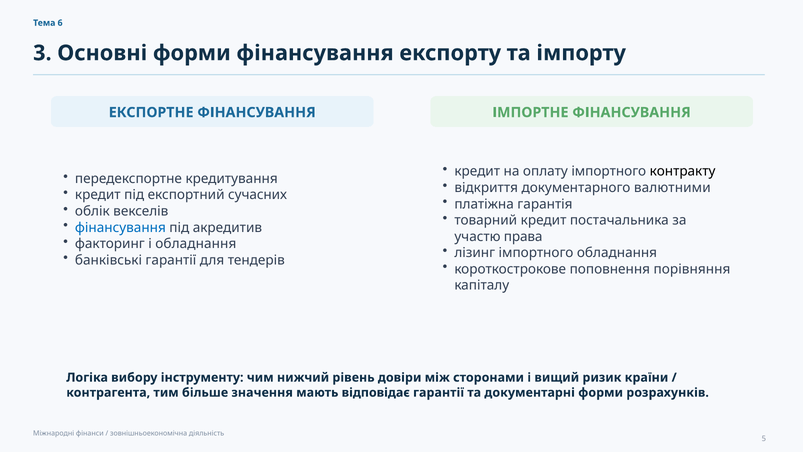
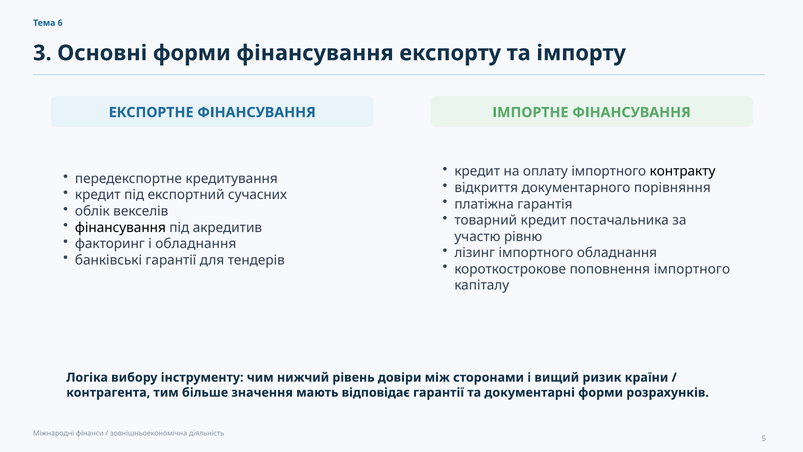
валютними: валютними -> порівняння
фінансування at (120, 227) colour: blue -> black
права: права -> рівню
поповнення порівняння: порівняння -> імпортного
